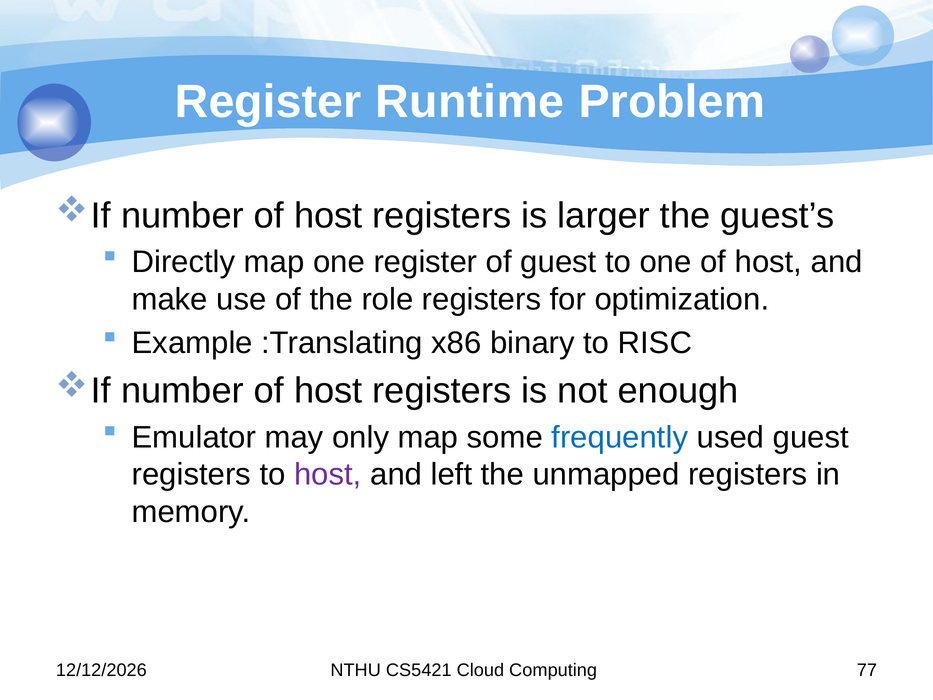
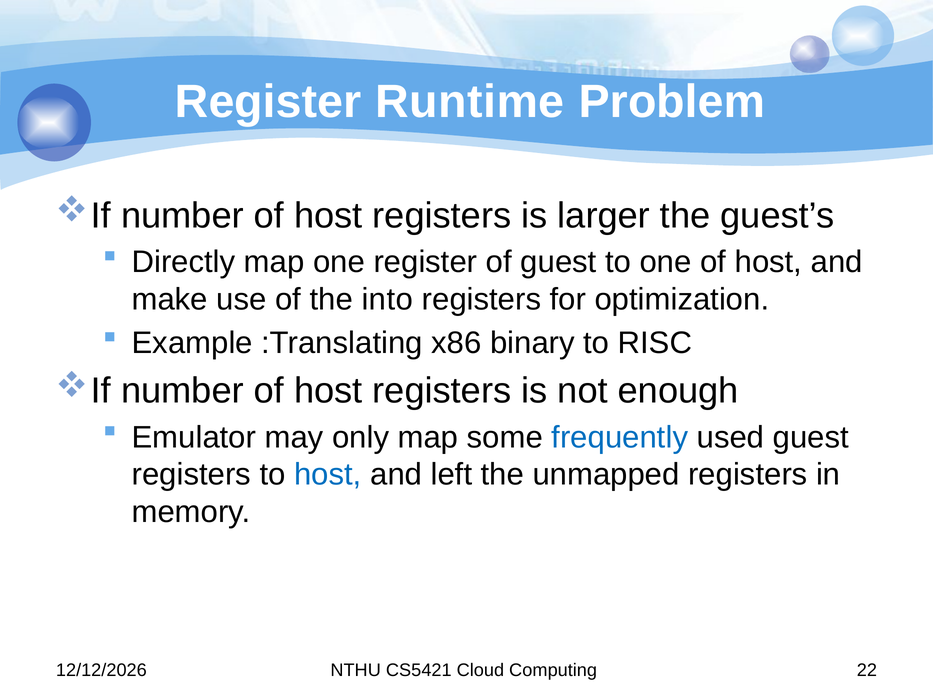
role: role -> into
host at (328, 474) colour: purple -> blue
77: 77 -> 22
